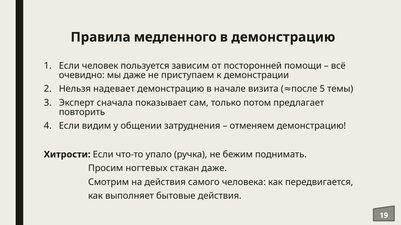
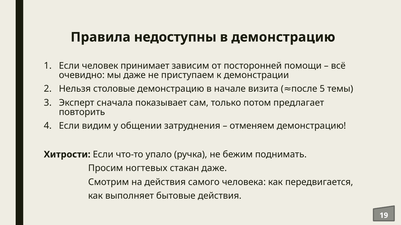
медленного: медленного -> недоступны
пользуется: пользуется -> принимает
надевает: надевает -> столовые
